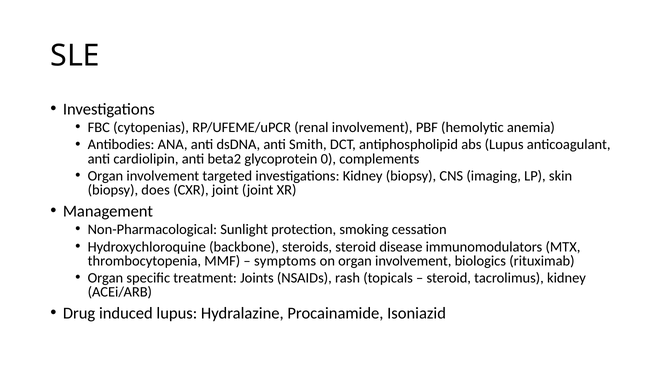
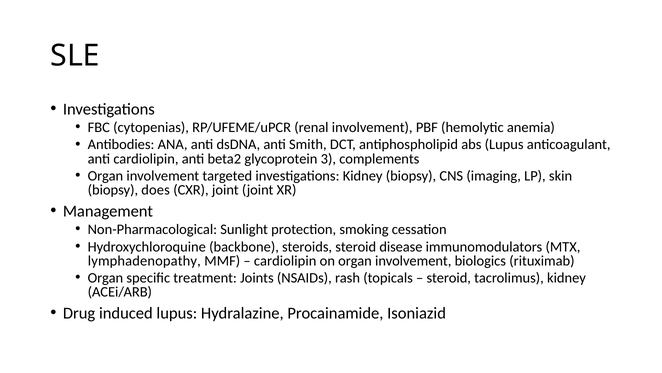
0: 0 -> 3
thrombocytopenia: thrombocytopenia -> lymphadenopathy
symptoms at (285, 260): symptoms -> cardiolipin
